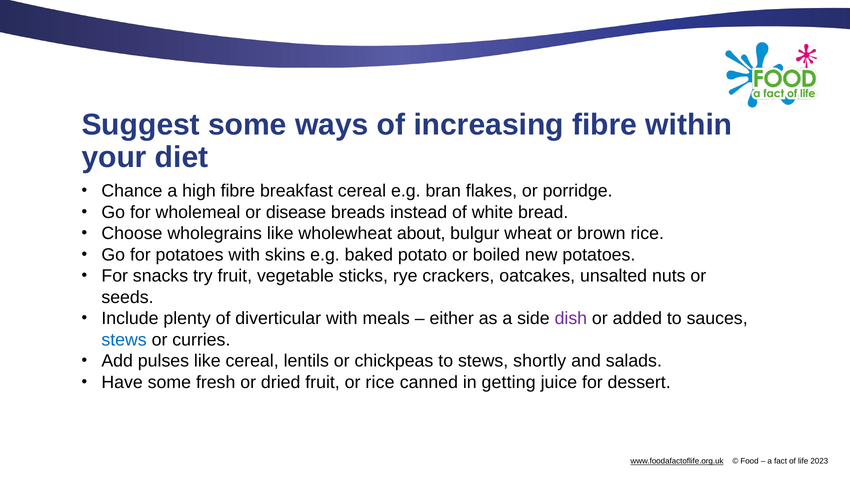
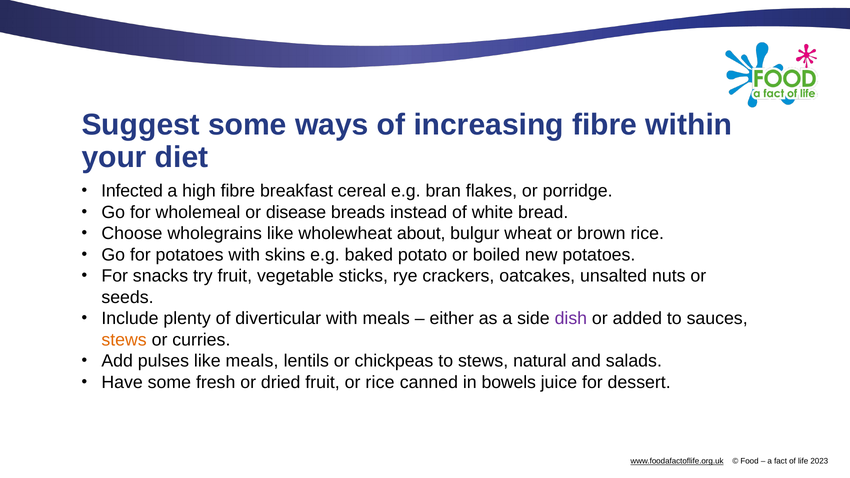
Chance: Chance -> Infected
stews at (124, 340) colour: blue -> orange
like cereal: cereal -> meals
shortly: shortly -> natural
getting: getting -> bowels
